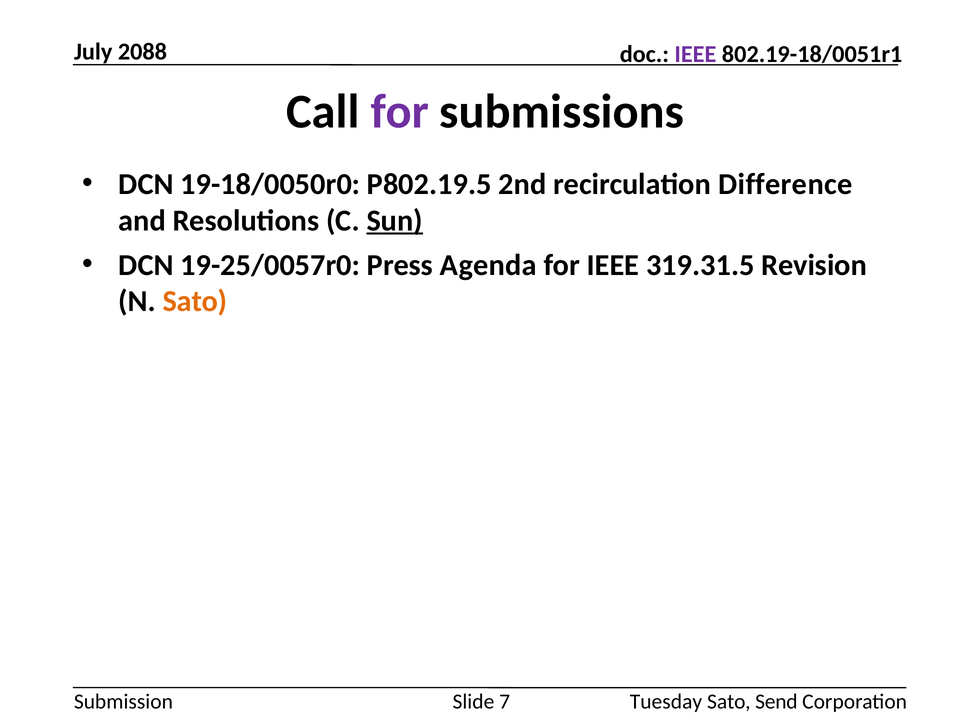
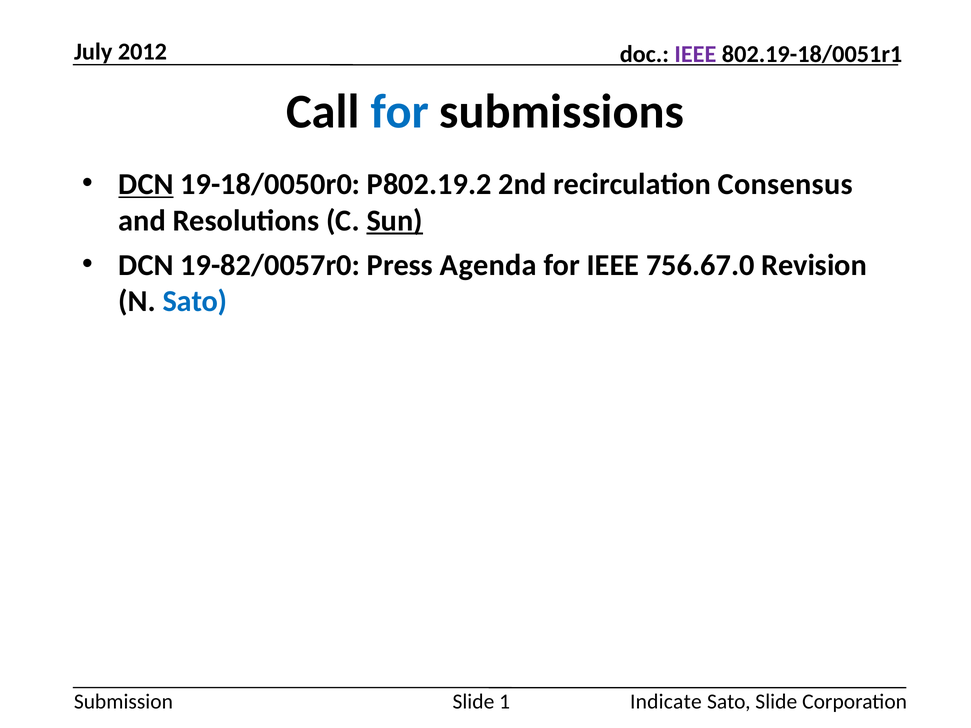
2088: 2088 -> 2012
for at (400, 112) colour: purple -> blue
DCN at (146, 184) underline: none -> present
P802.19.5: P802.19.5 -> P802.19.2
Difference: Difference -> Consensus
19-25/0057r0: 19-25/0057r0 -> 19-82/0057r0
319.31.5: 319.31.5 -> 756.67.0
Sato at (195, 302) colour: orange -> blue
7: 7 -> 1
Tuesday: Tuesday -> Indicate
Send at (776, 702): Send -> Slide
